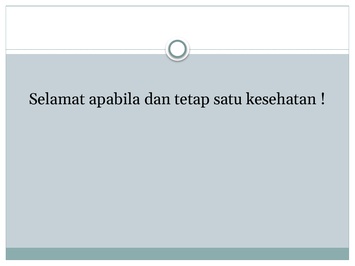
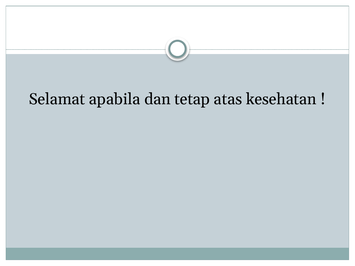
satu: satu -> atas
